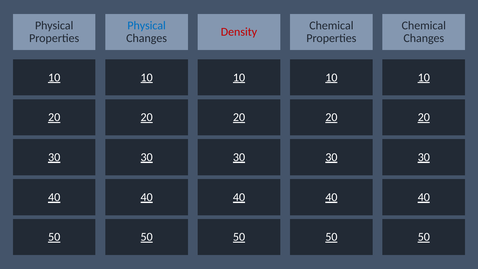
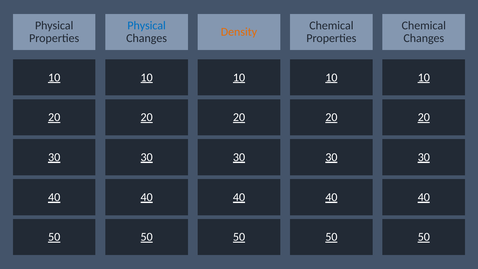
Density colour: red -> orange
